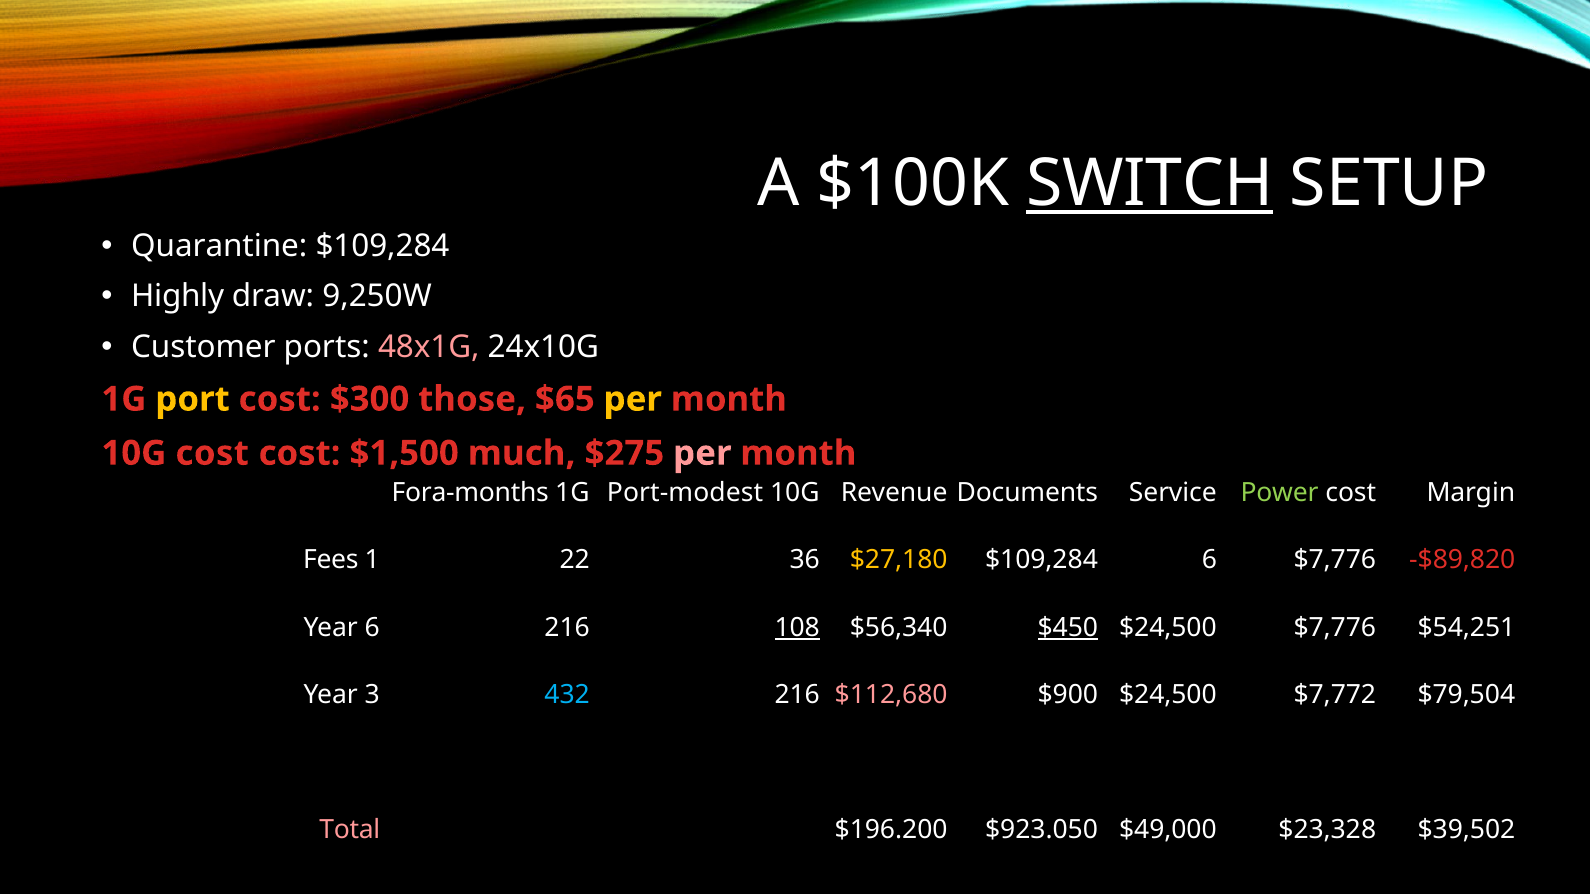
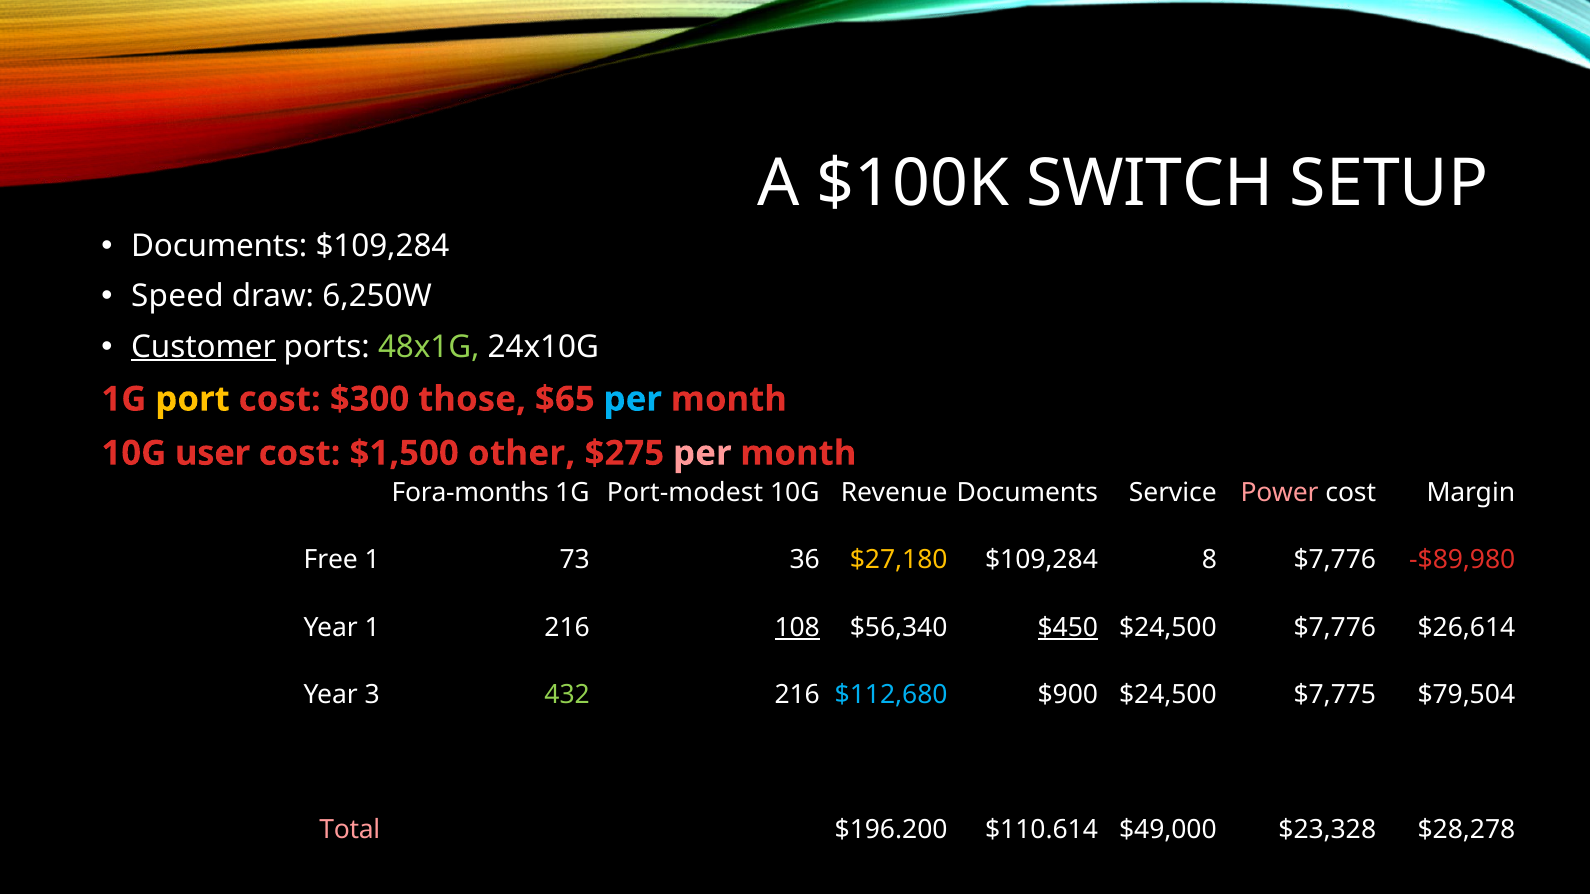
SWITCH underline: present -> none
Quarantine at (219, 246): Quarantine -> Documents
Highly: Highly -> Speed
9,250W: 9,250W -> 6,250W
Customer underline: none -> present
48x1G colour: pink -> light green
per at (633, 399) colour: yellow -> light blue
10G cost: cost -> user
much: much -> other
Power colour: light green -> pink
Fees: Fees -> Free
22: 22 -> 73
$109,284 6: 6 -> 8
-$89,820: -$89,820 -> -$89,980
Year 6: 6 -> 1
$54,251: $54,251 -> $26,614
432 colour: light blue -> light green
$112,680 colour: pink -> light blue
$7,772: $7,772 -> $7,775
$923.050: $923.050 -> $110.614
$39,502: $39,502 -> $28,278
